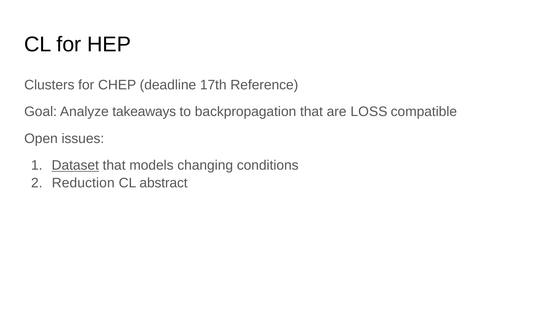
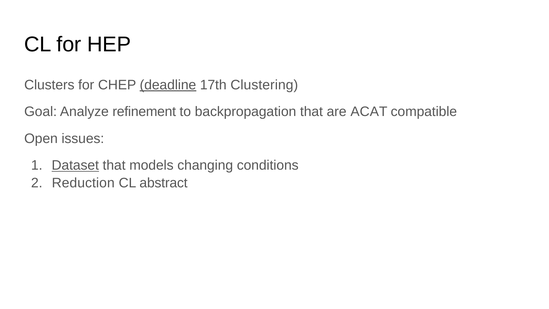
deadline underline: none -> present
Reference: Reference -> Clustering
takeaways: takeaways -> refinement
LOSS: LOSS -> ACAT
